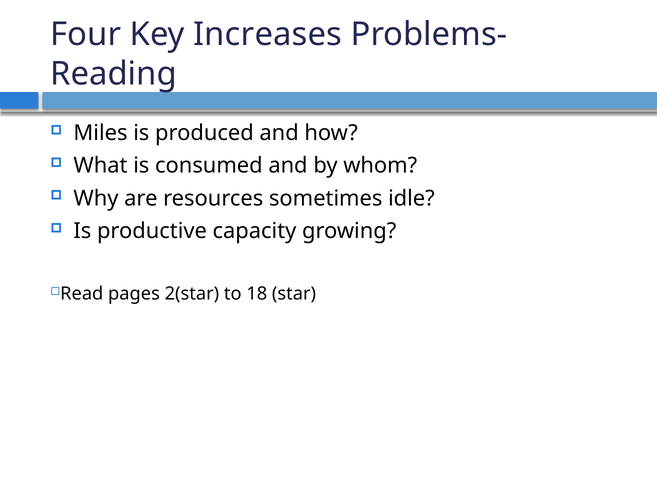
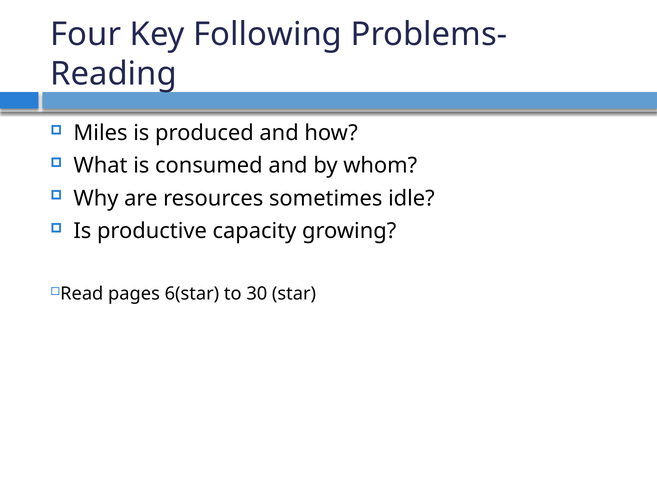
Increases: Increases -> Following
2(star: 2(star -> 6(star
18: 18 -> 30
